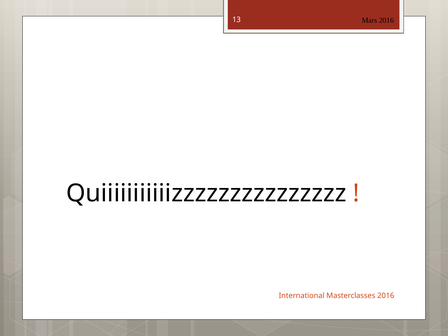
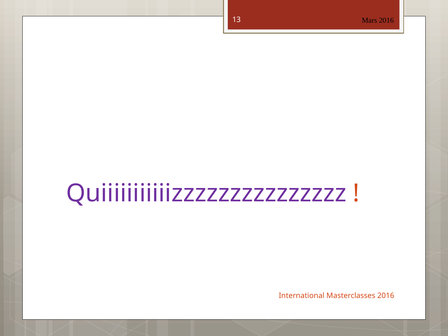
Quiiiiiiiiiiizzzzzzzzzzzzzzz colour: black -> purple
